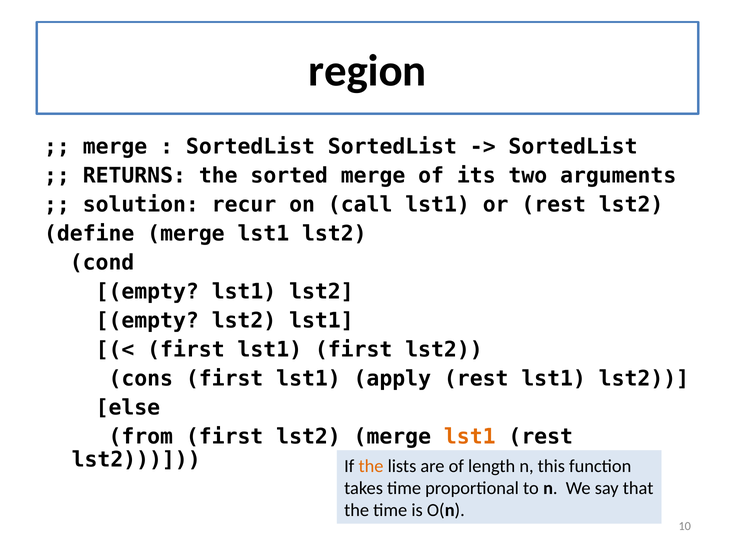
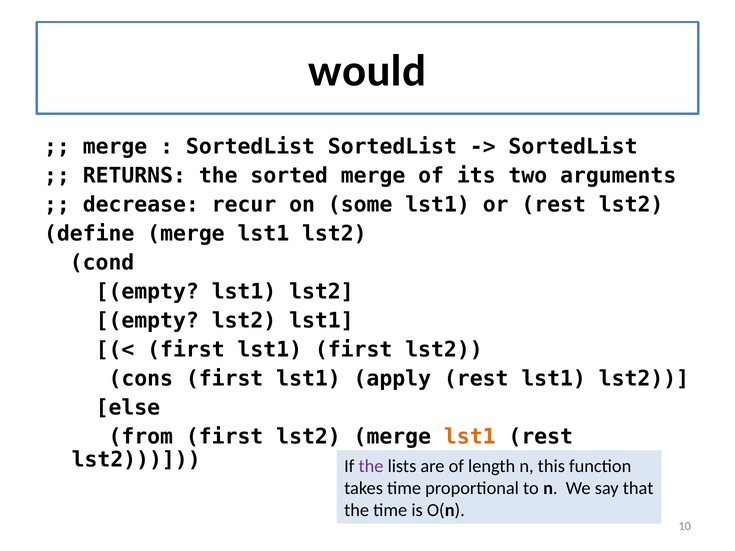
region: region -> would
solution: solution -> decrease
call: call -> some
the at (371, 466) colour: orange -> purple
